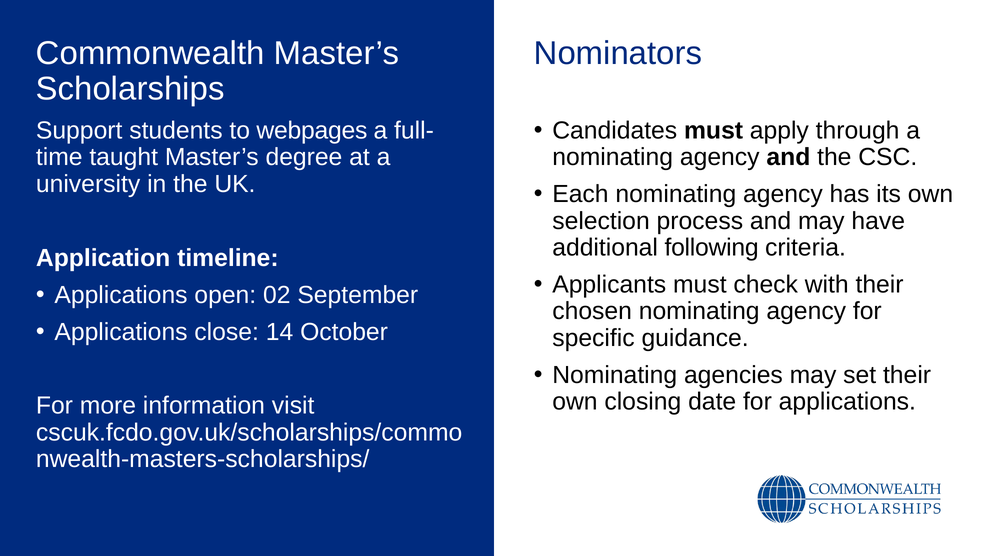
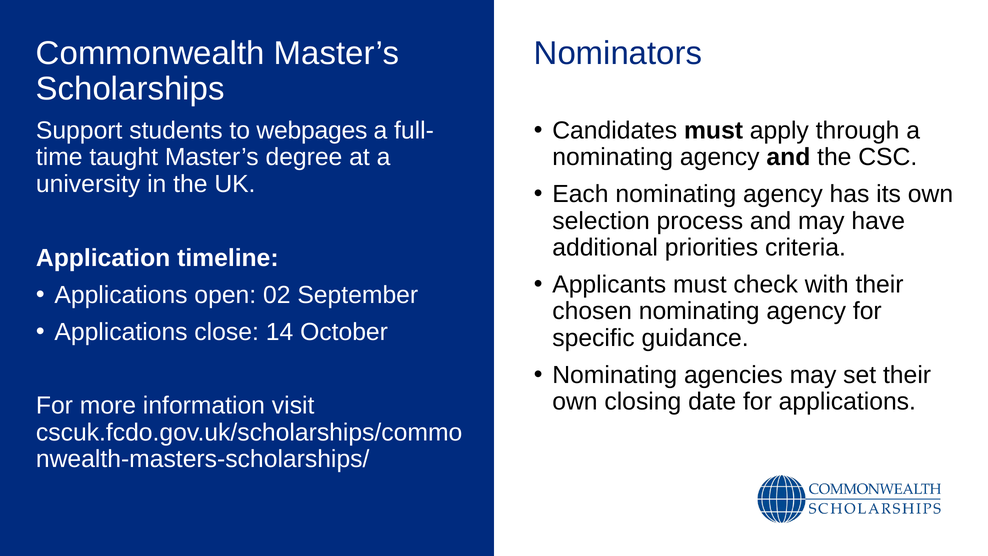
following: following -> priorities
